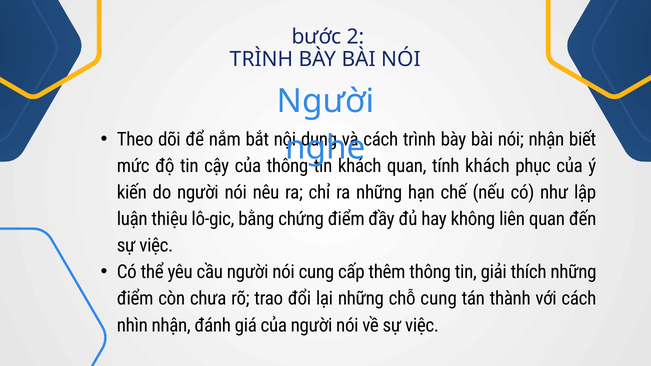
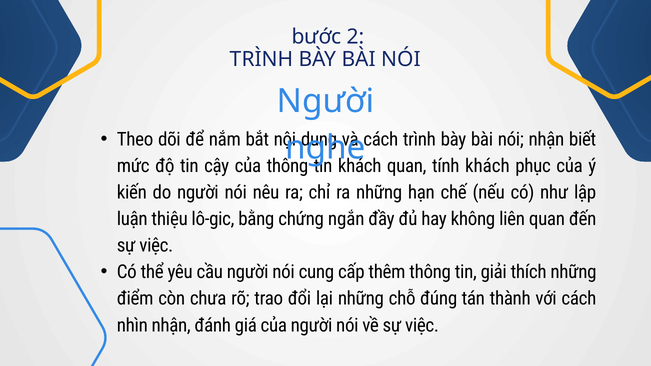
chứng điểm: điểm -> ngắn
chỗ cung: cung -> đúng
